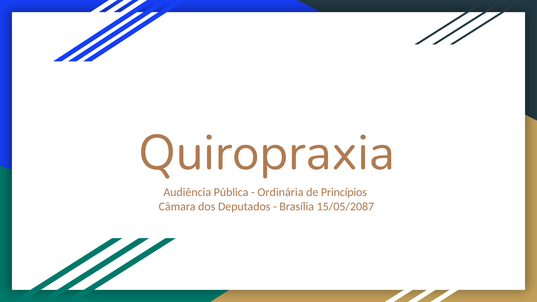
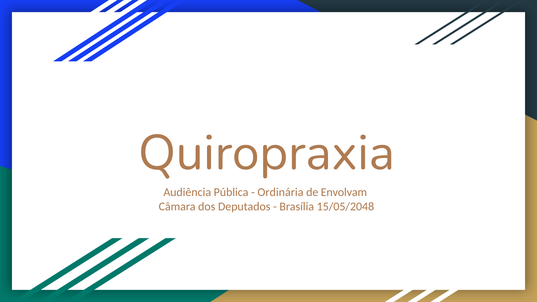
Princípios: Princípios -> Envolvam
15/05/2087: 15/05/2087 -> 15/05/2048
